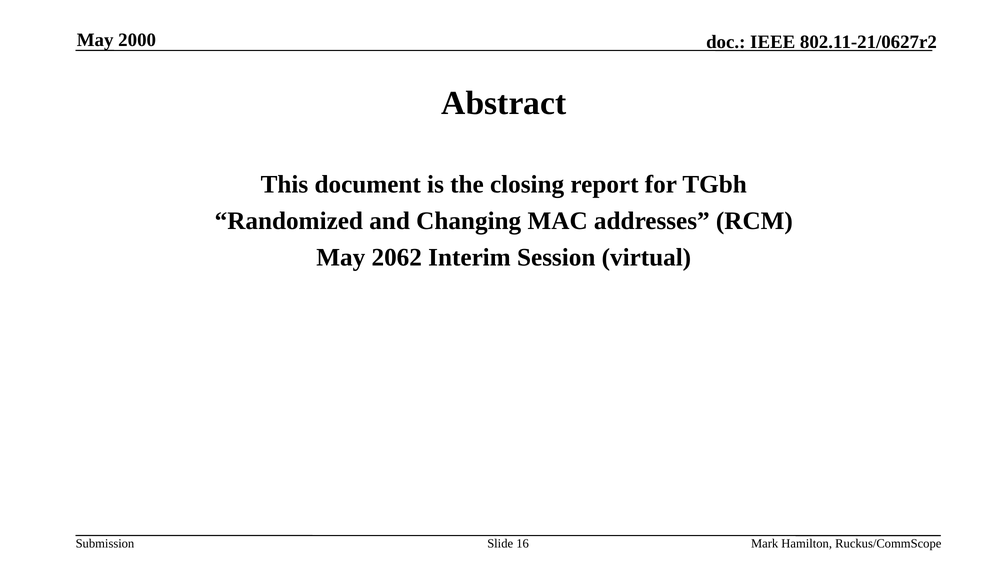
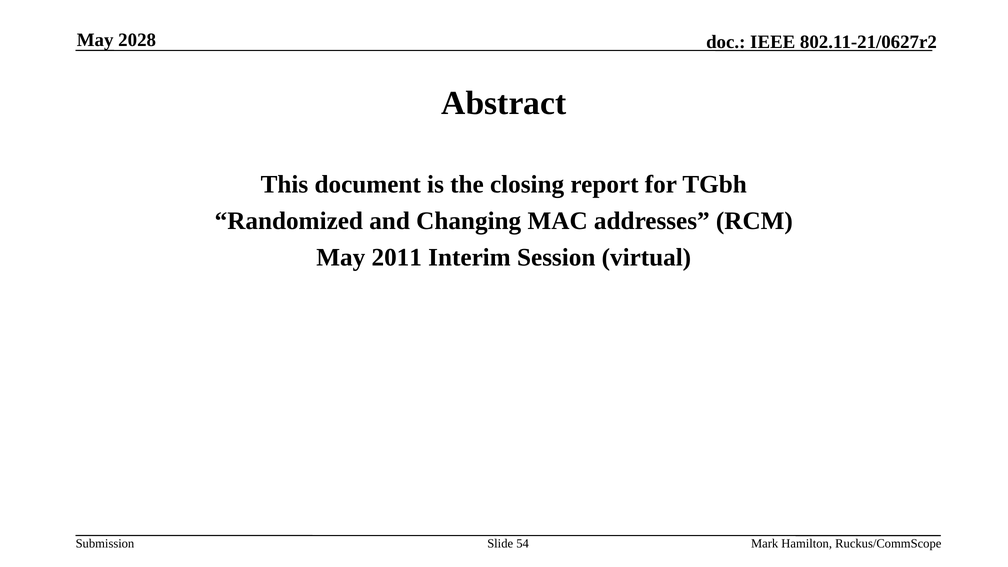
2000: 2000 -> 2028
2062: 2062 -> 2011
16: 16 -> 54
